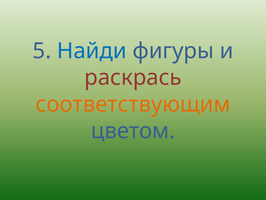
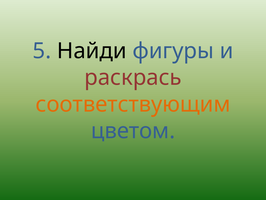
Найди colour: blue -> black
